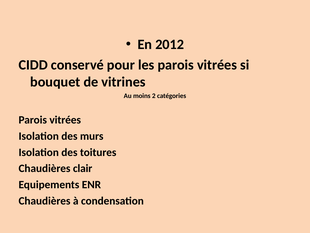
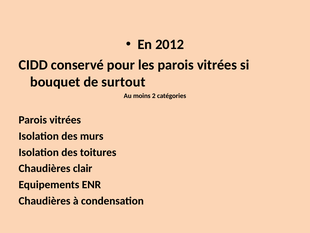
vitrines: vitrines -> surtout
